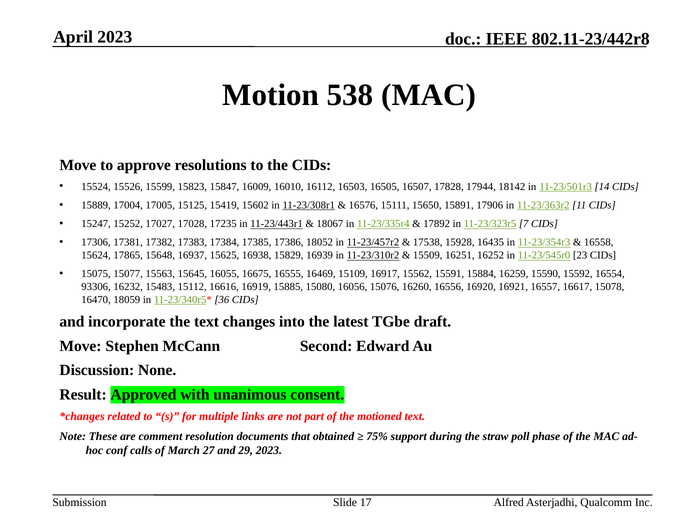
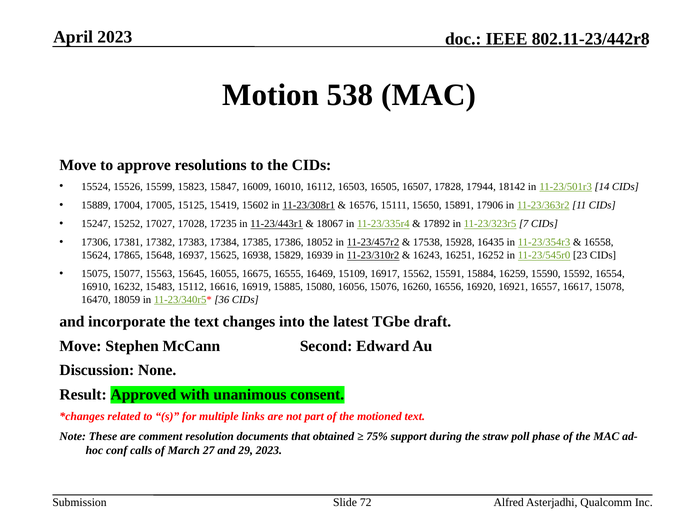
15509: 15509 -> 16243
93306: 93306 -> 16910
17: 17 -> 72
